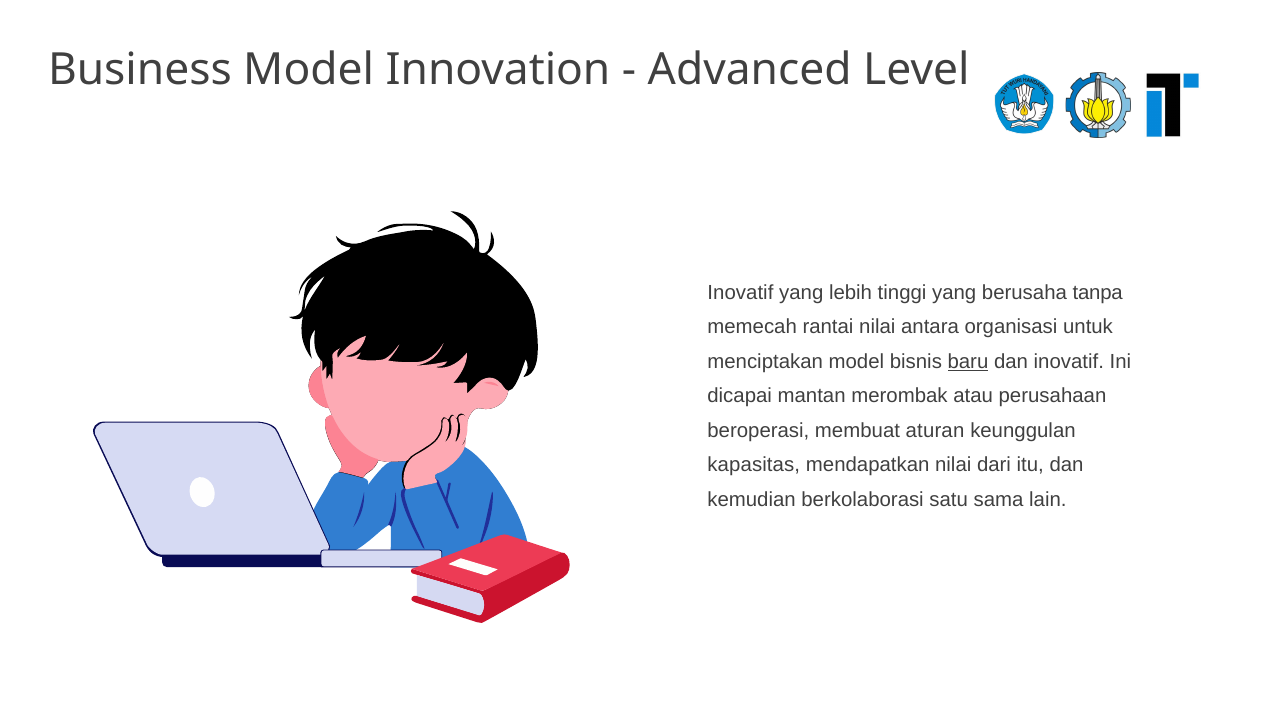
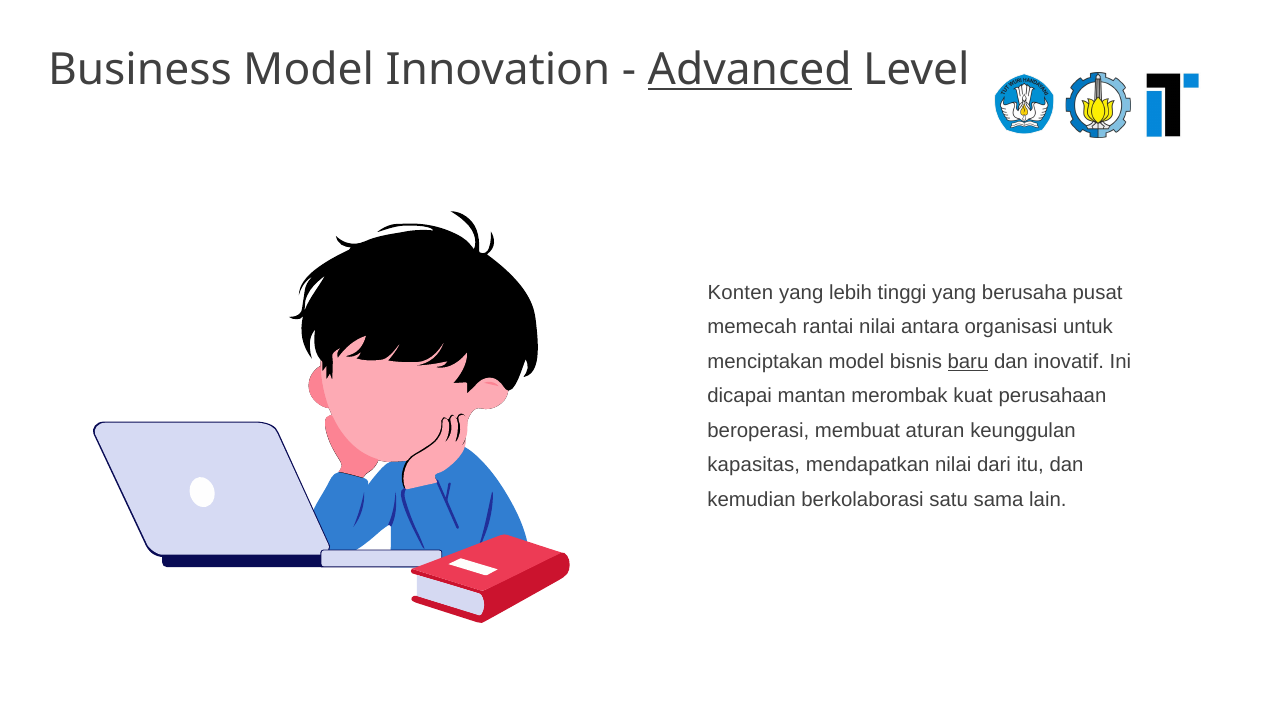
Advanced underline: none -> present
Inovatif at (740, 293): Inovatif -> Konten
tanpa: tanpa -> pusat
atau: atau -> kuat
